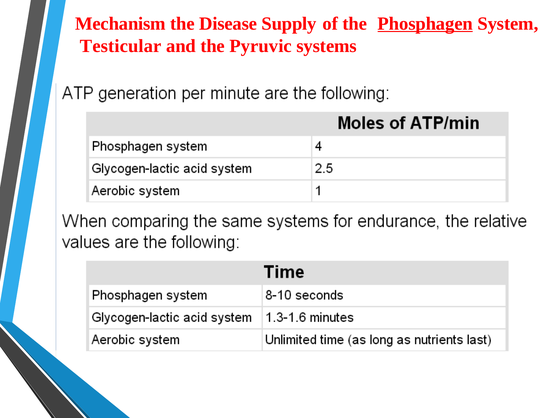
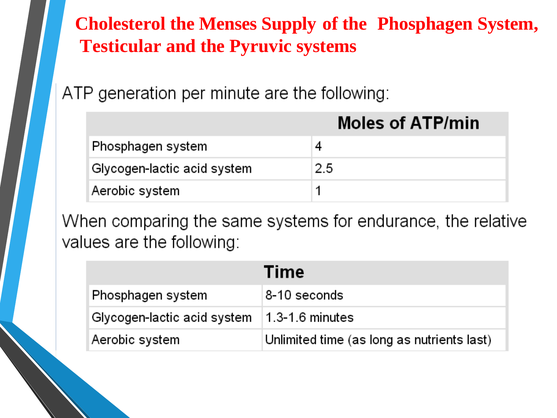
Mechanism: Mechanism -> Cholesterol
Disease: Disease -> Menses
Phosphagen underline: present -> none
